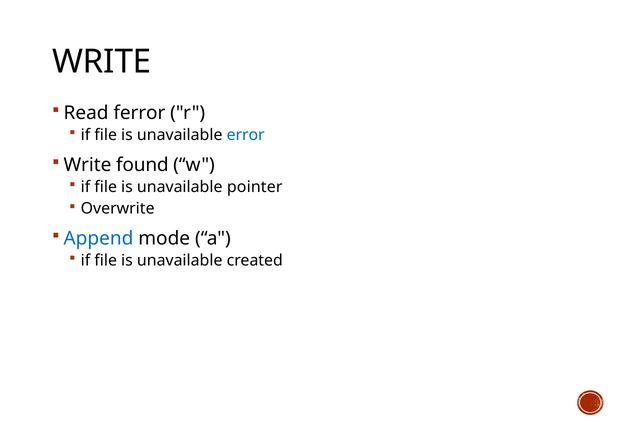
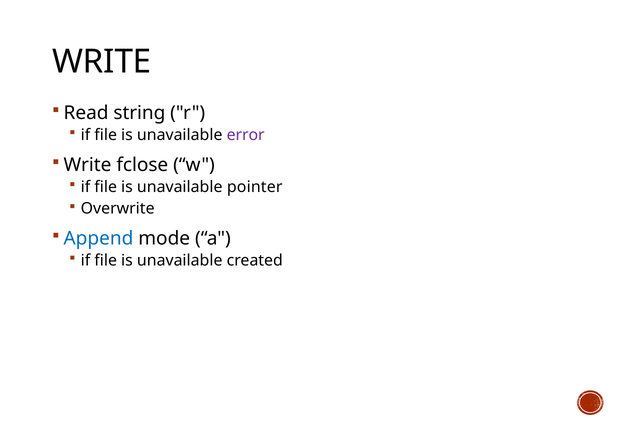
ferror: ferror -> string
error colour: blue -> purple
found: found -> fclose
